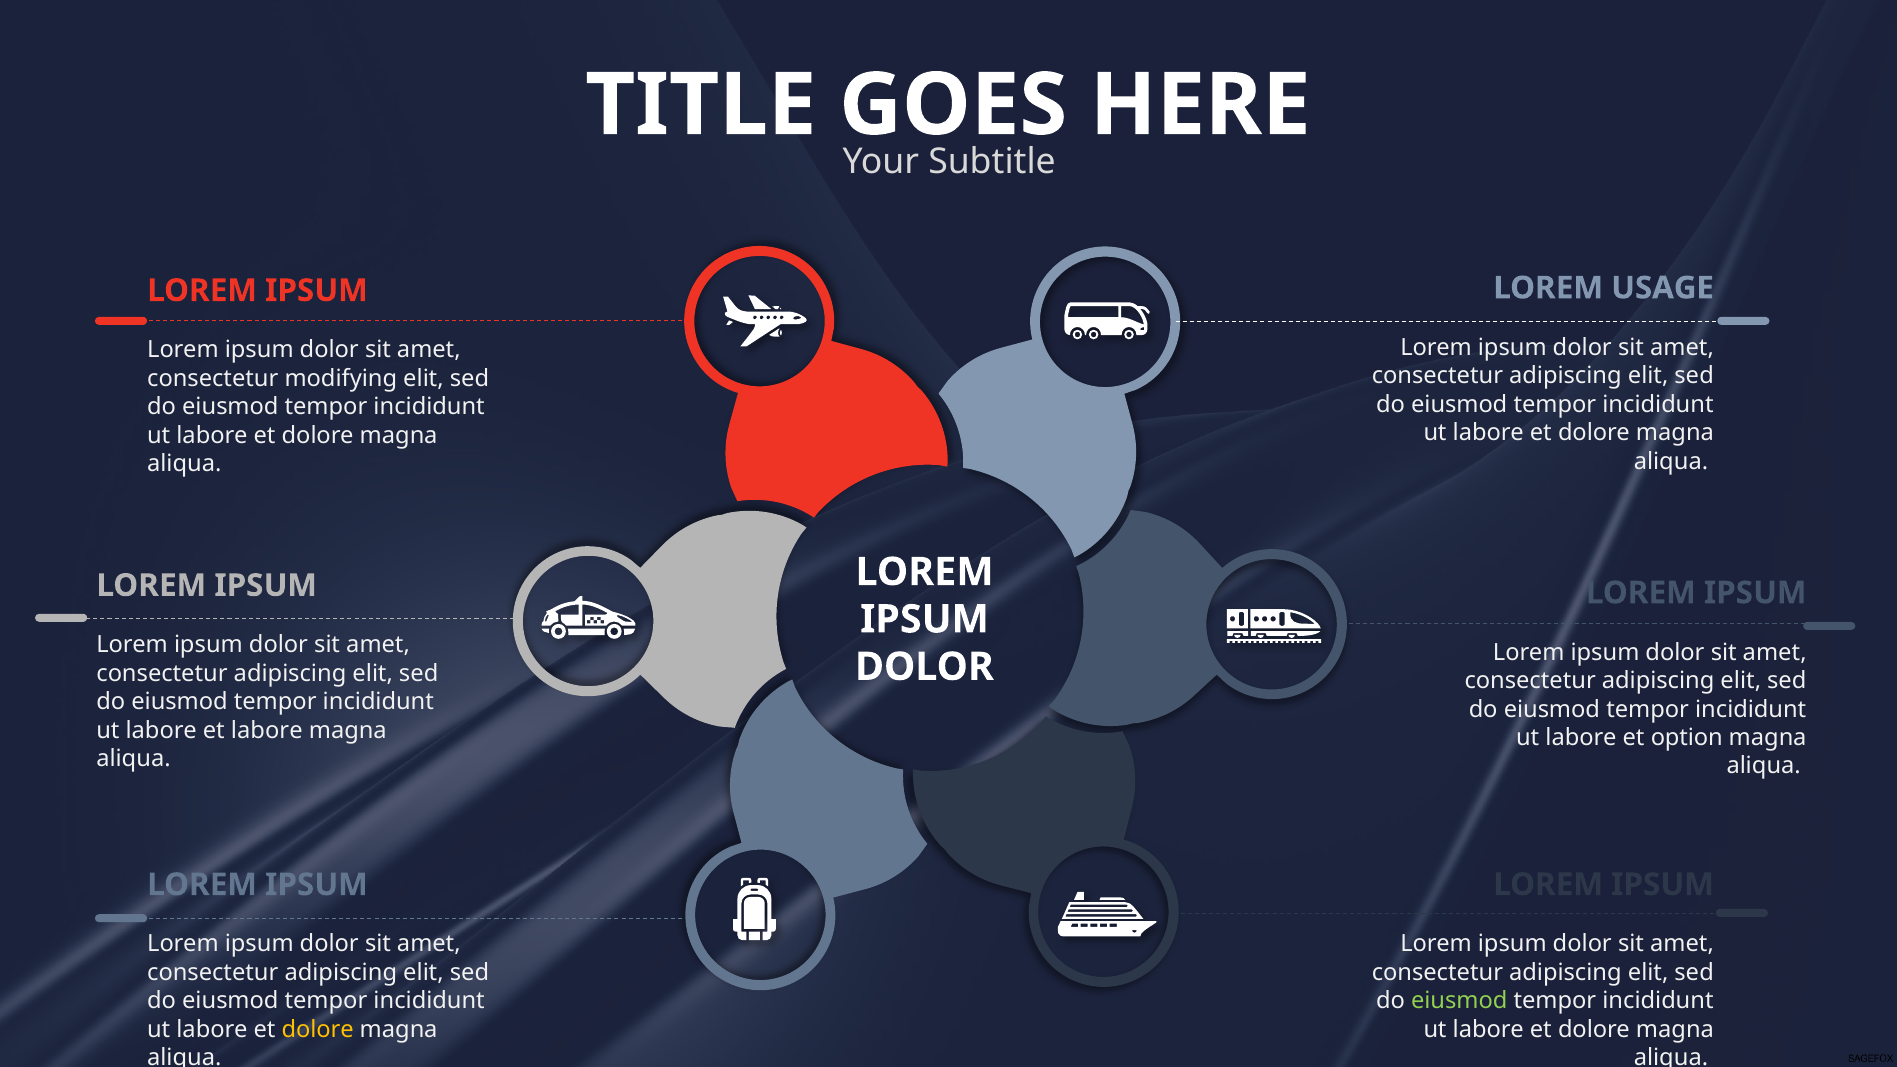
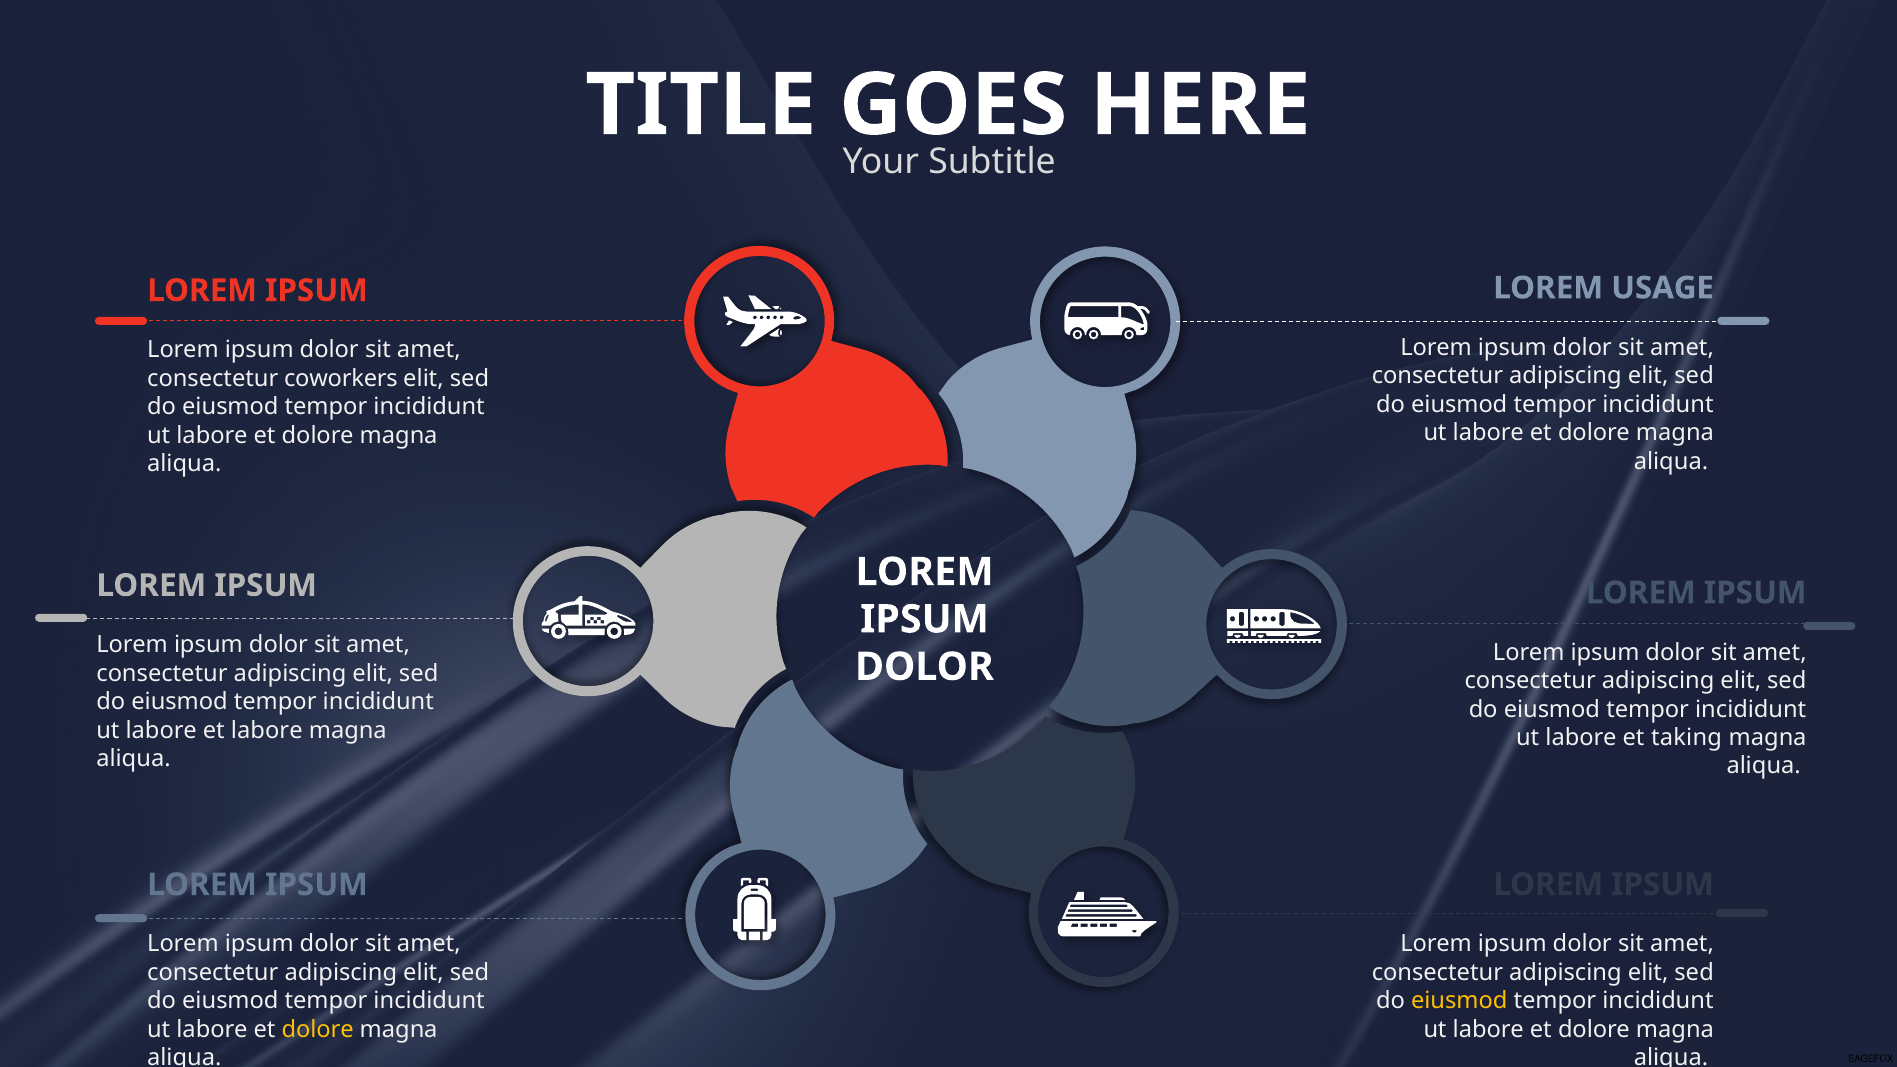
modifying: modifying -> coworkers
option: option -> taking
eiusmod at (1459, 1001) colour: light green -> yellow
